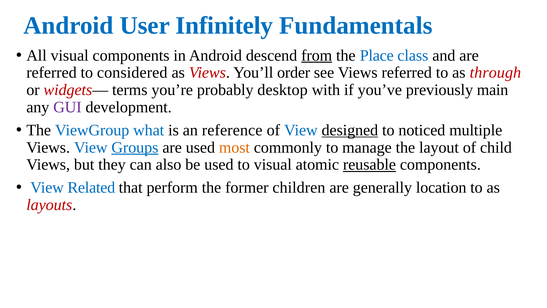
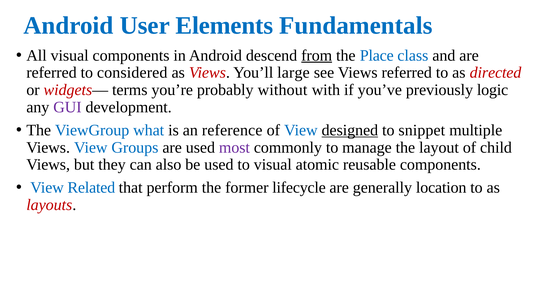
Infinitely: Infinitely -> Elements
order: order -> large
through: through -> directed
desktop: desktop -> without
main: main -> logic
noticed: noticed -> snippet
Groups underline: present -> none
most colour: orange -> purple
reusable underline: present -> none
children: children -> lifecycle
